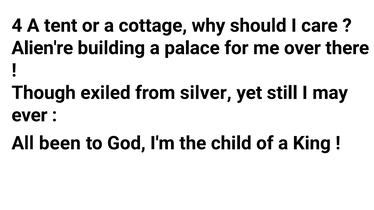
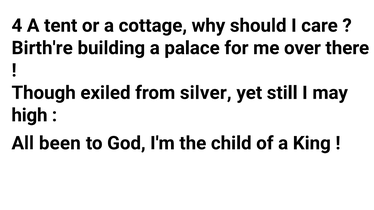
Alien're: Alien're -> Birth're
ever: ever -> high
